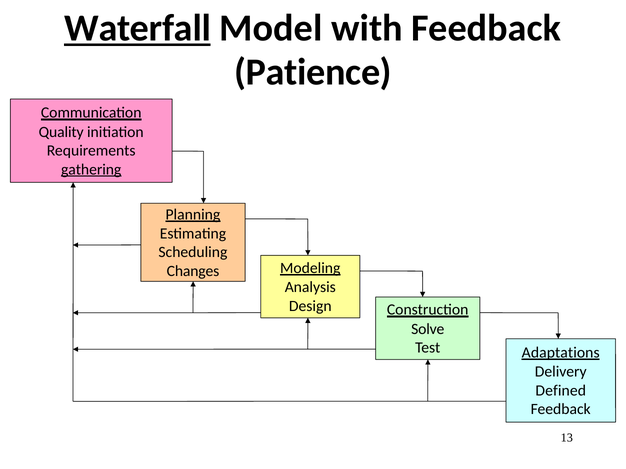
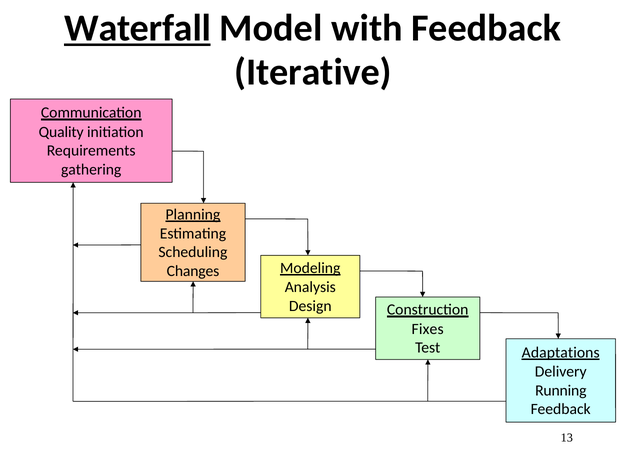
Patience: Patience -> Iterative
gathering underline: present -> none
Solve: Solve -> Fixes
Defined: Defined -> Running
